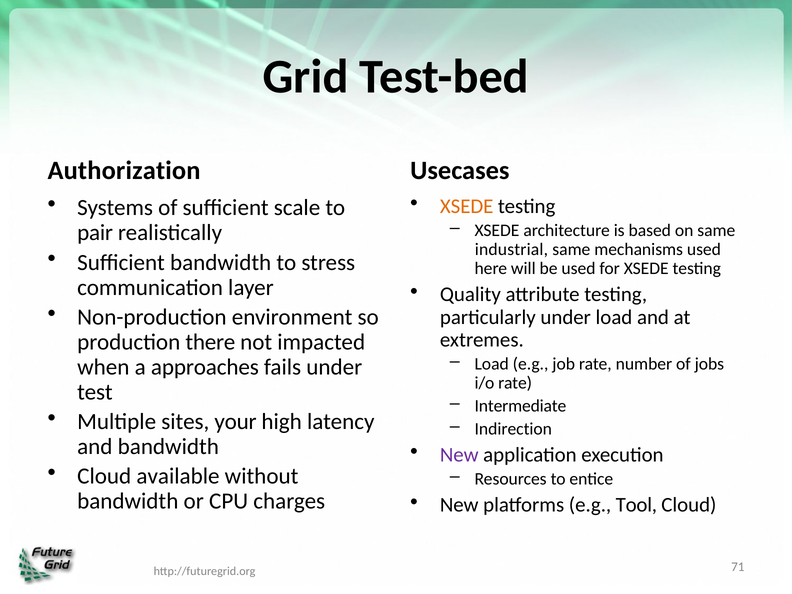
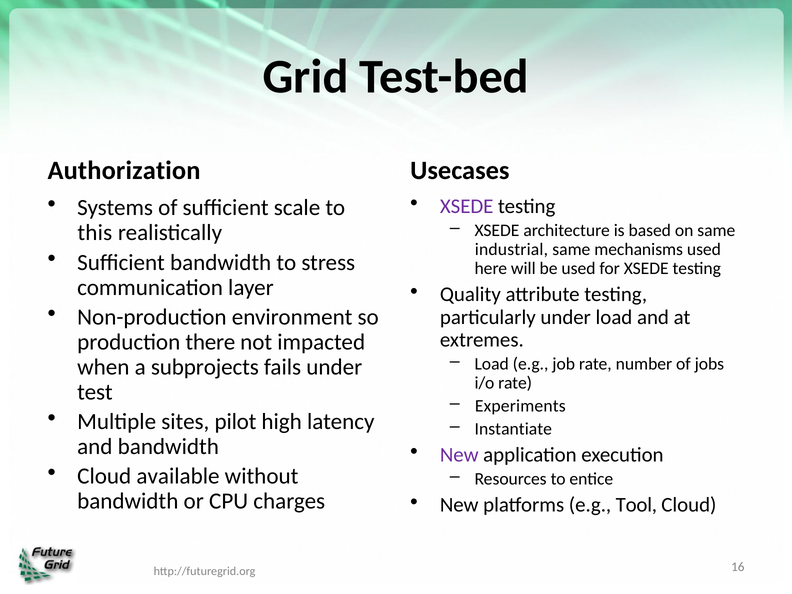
XSEDE at (467, 206) colour: orange -> purple
pair: pair -> this
approaches: approaches -> subprojects
Intermediate: Intermediate -> Experiments
your: your -> pilot
Indirection: Indirection -> Instantiate
71: 71 -> 16
